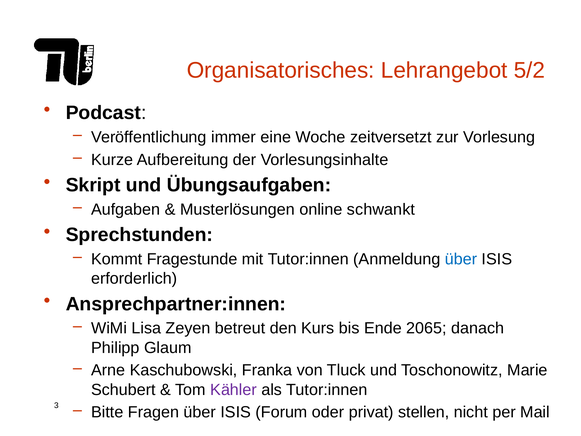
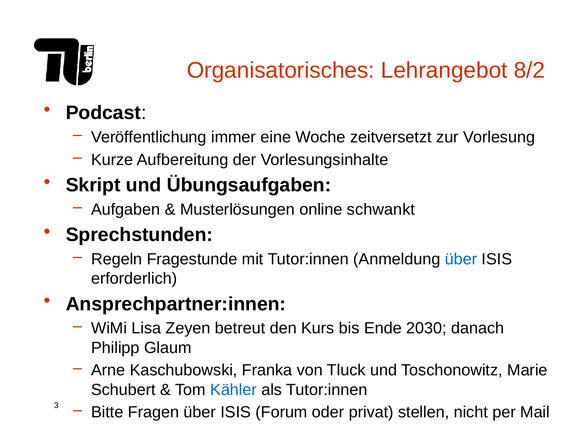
5/2: 5/2 -> 8/2
Kommt: Kommt -> Regeln
2065: 2065 -> 2030
Kähler colour: purple -> blue
